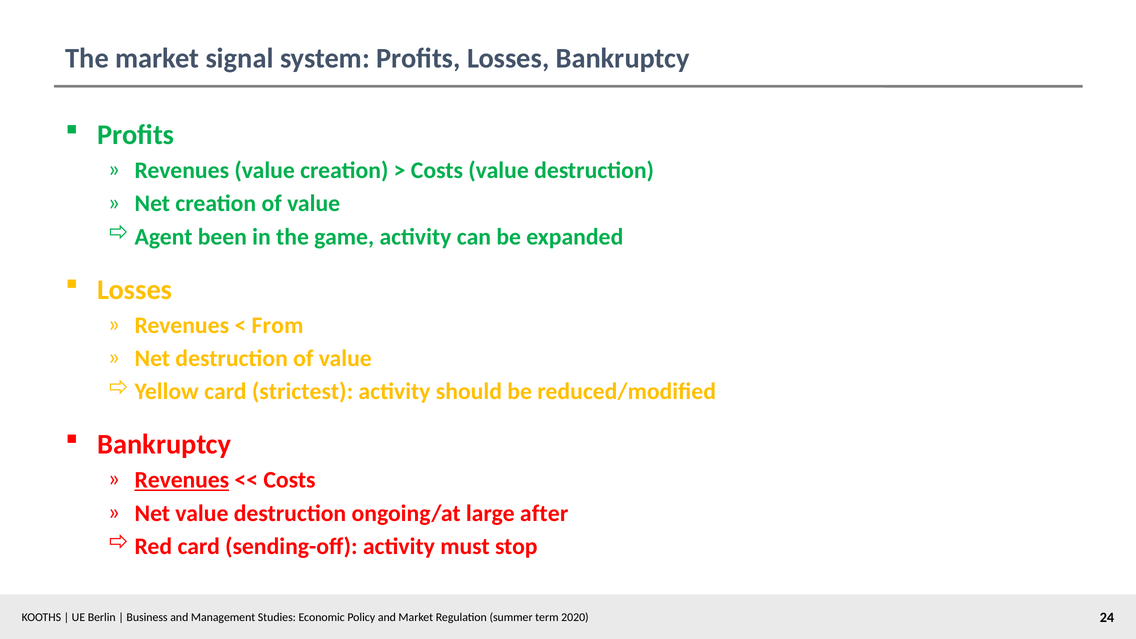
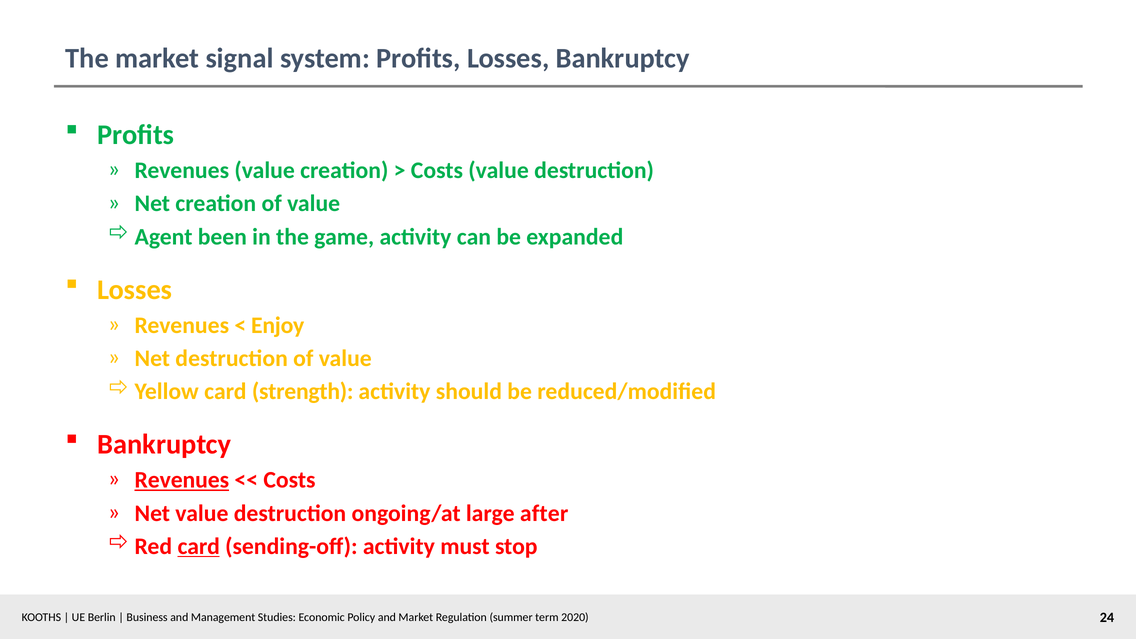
From: From -> Enjoy
strictest: strictest -> strength
card at (199, 546) underline: none -> present
